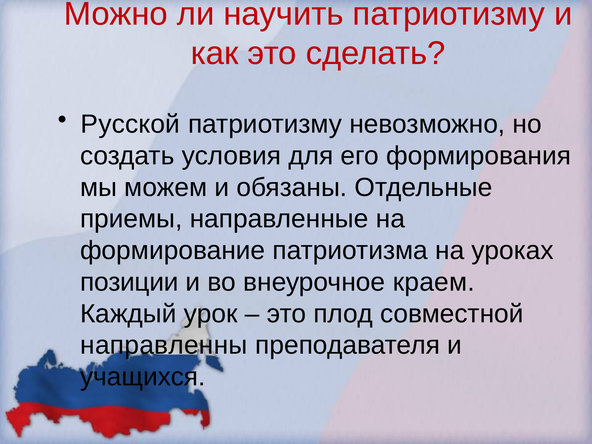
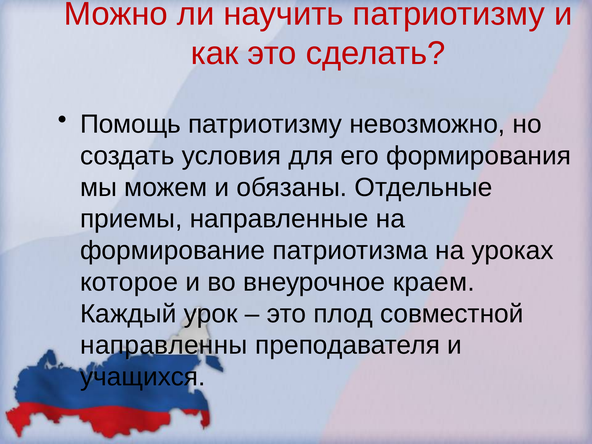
Русской: Русской -> Помощь
позиции: позиции -> которое
